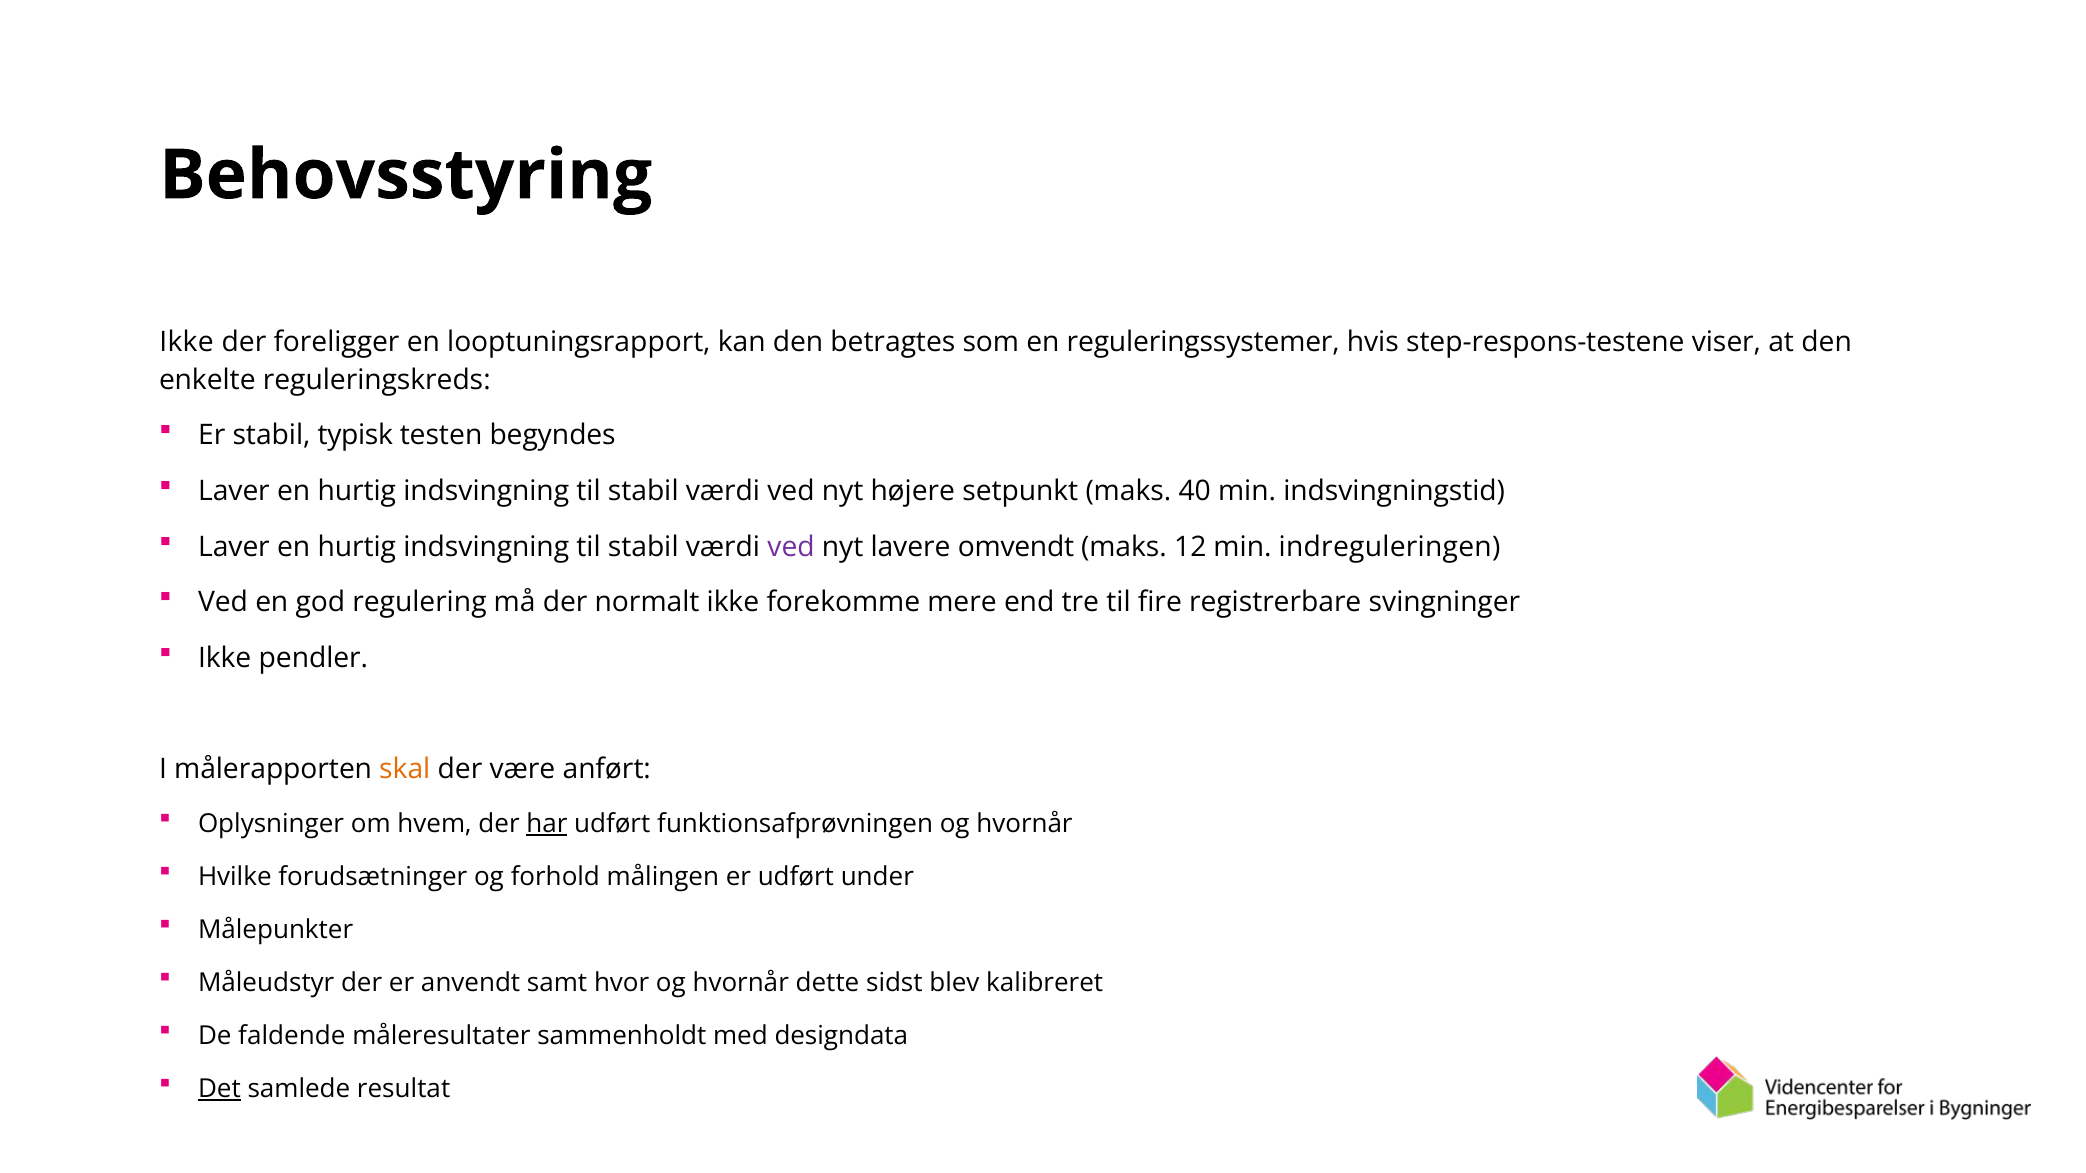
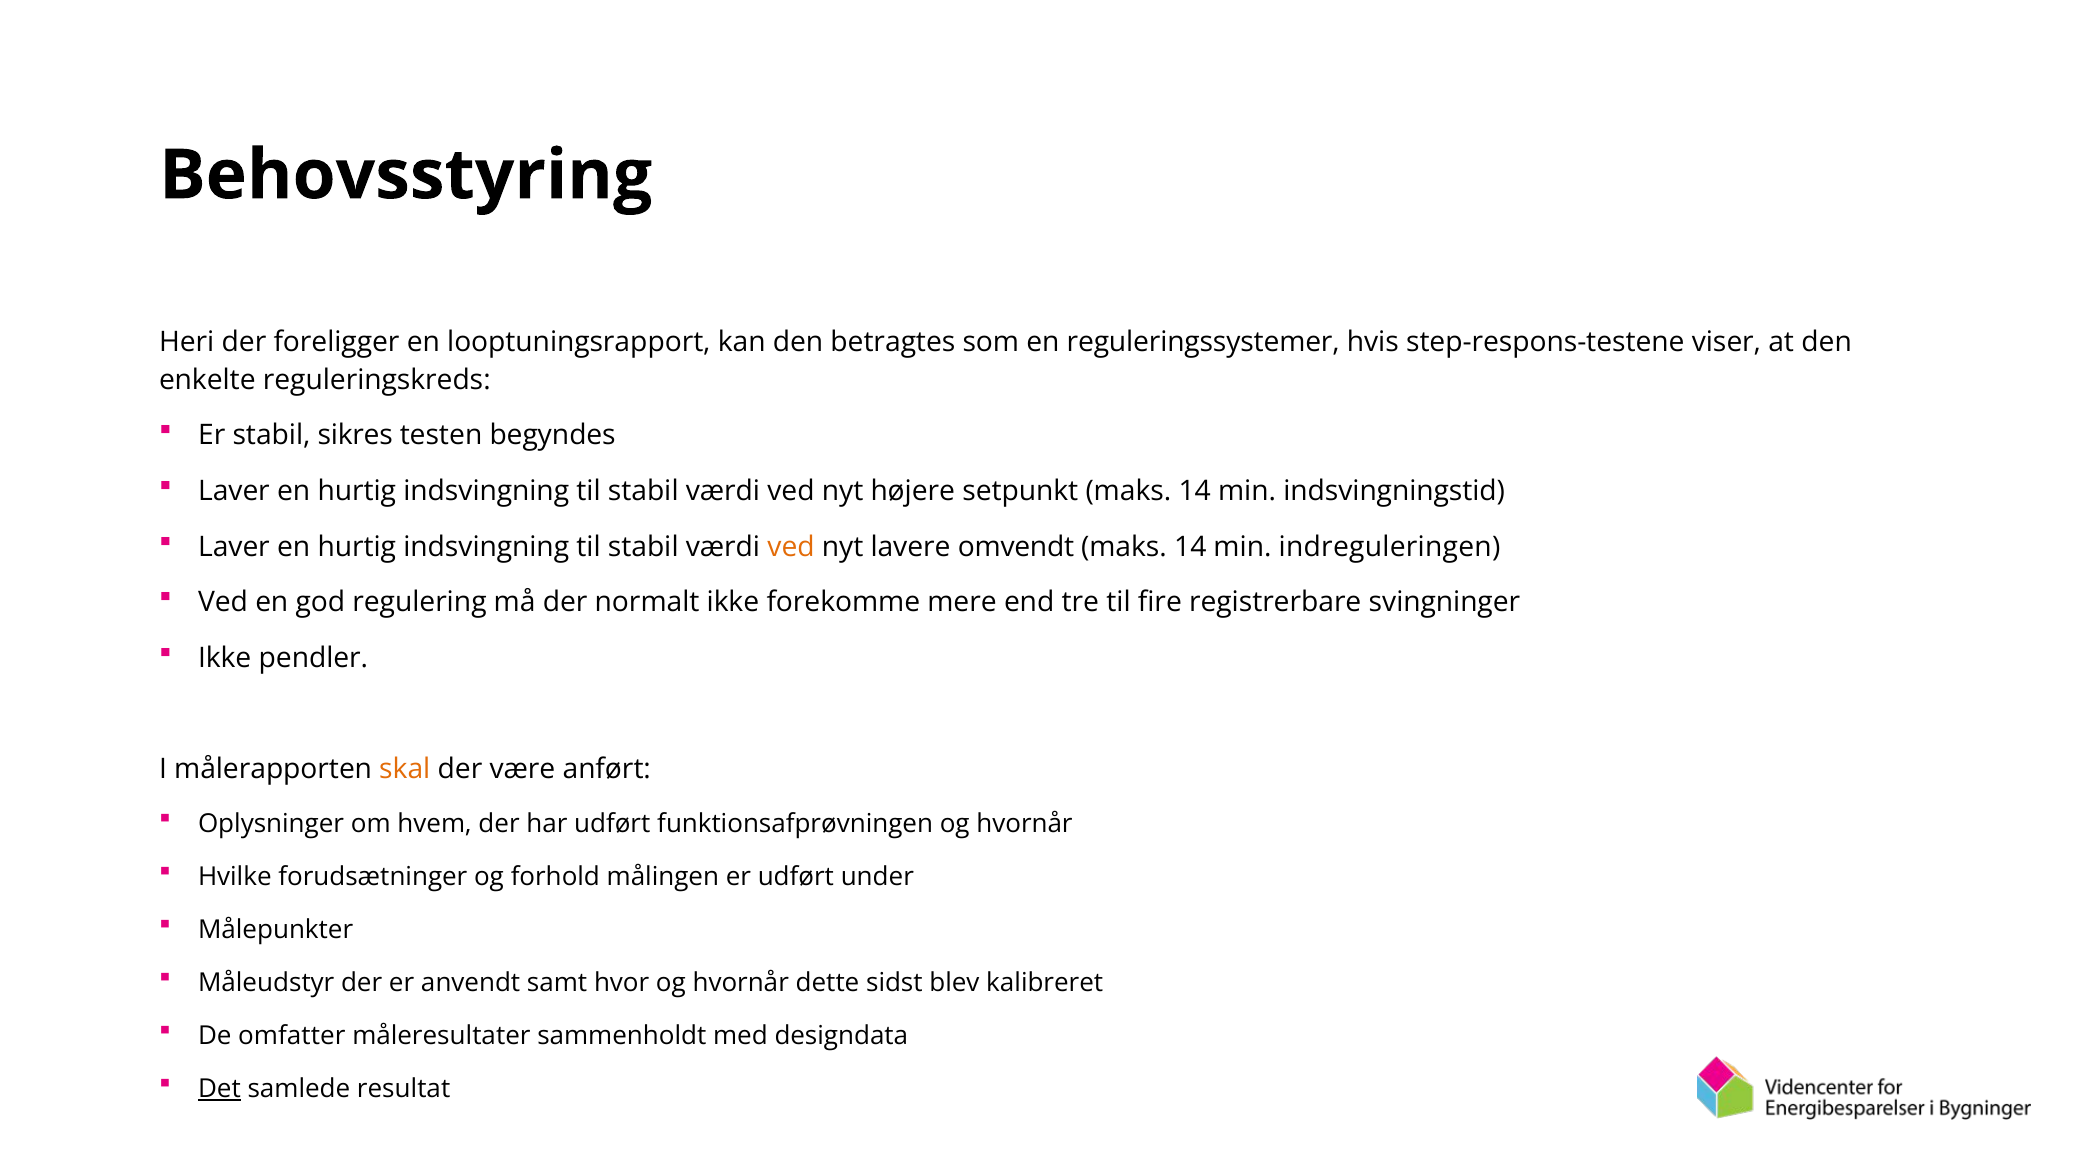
Ikke at (186, 342): Ikke -> Heri
typisk: typisk -> sikres
setpunkt maks 40: 40 -> 14
ved at (791, 547) colour: purple -> orange
12 at (1190, 547): 12 -> 14
har underline: present -> none
faldende: faldende -> omfatter
